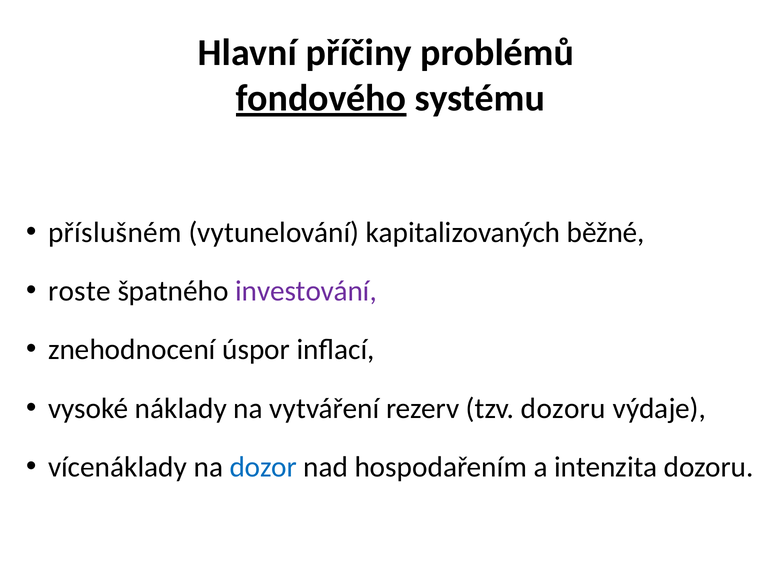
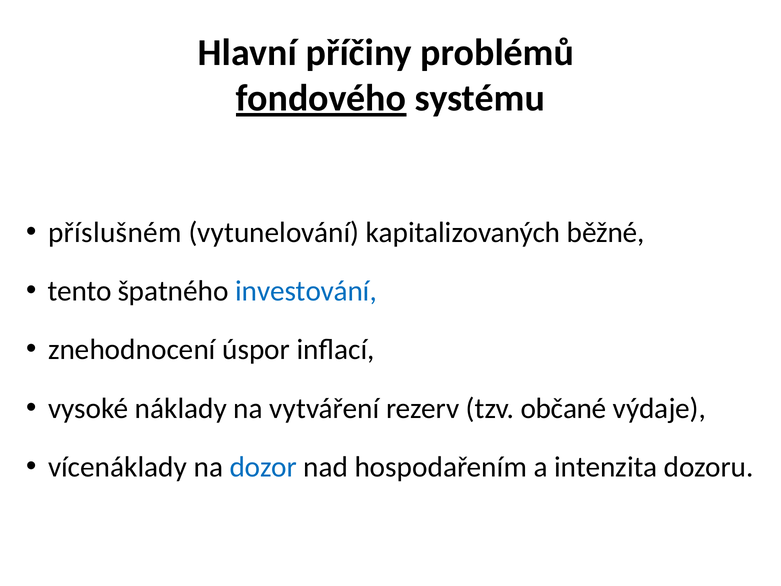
roste: roste -> tento
investování colour: purple -> blue
tzv dozoru: dozoru -> občané
